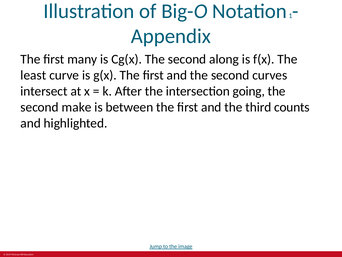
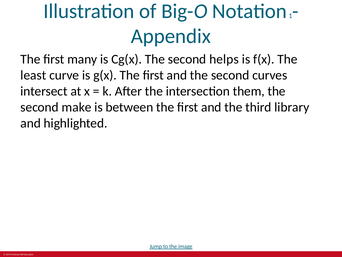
along: along -> helps
going: going -> them
counts: counts -> library
